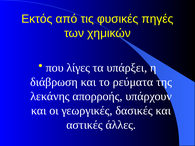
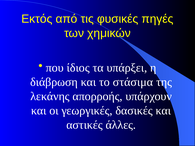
λίγες: λίγες -> ίδιος
ρεύματα: ρεύματα -> στάσιμα
